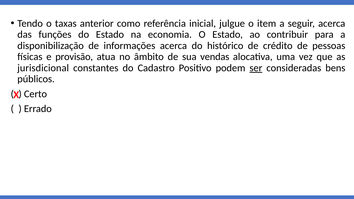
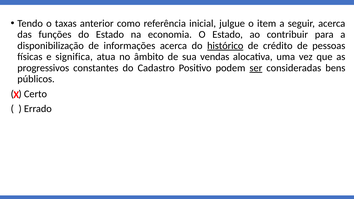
histórico underline: none -> present
provisão: provisão -> significa
jurisdicional: jurisdicional -> progressivos
